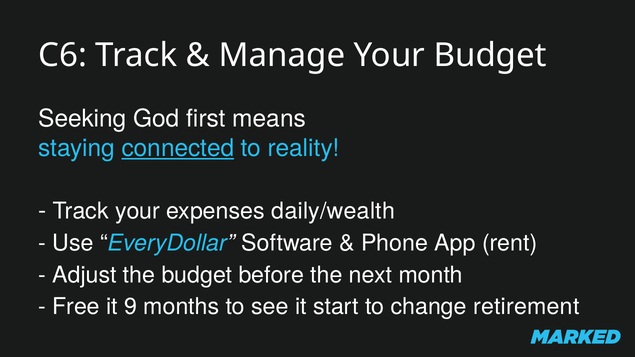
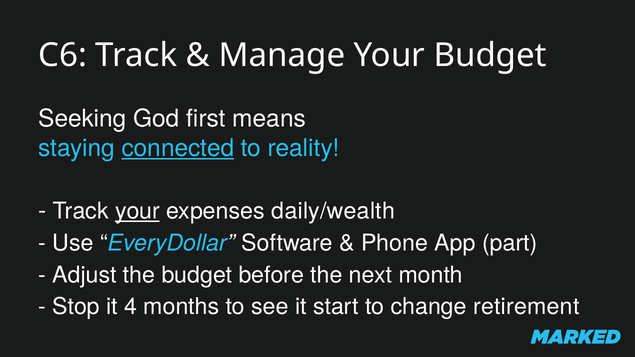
your at (137, 211) underline: none -> present
rent: rent -> part
Free: Free -> Stop
9: 9 -> 4
